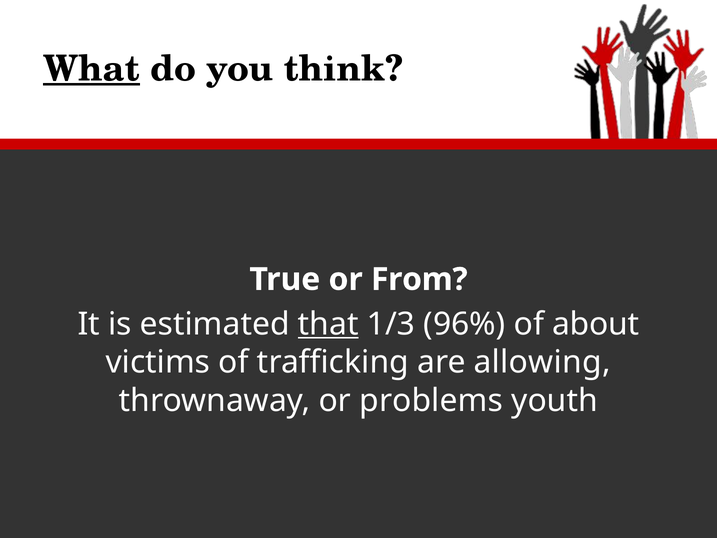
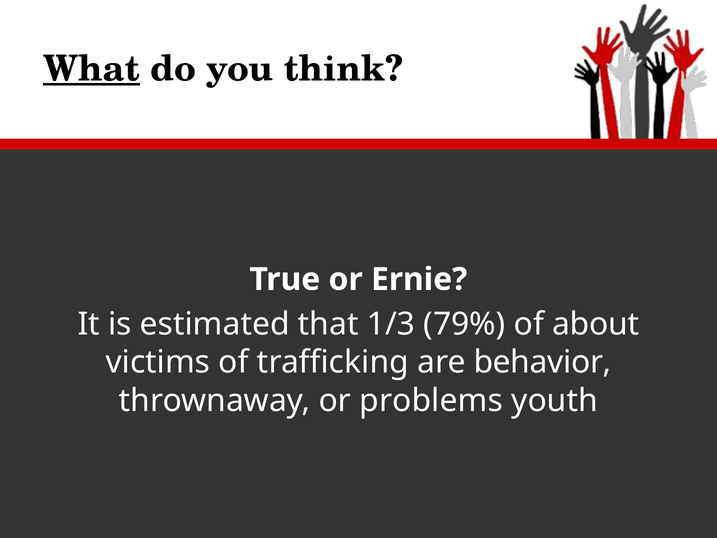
From: From -> Ernie
that underline: present -> none
96%: 96% -> 79%
allowing: allowing -> behavior
